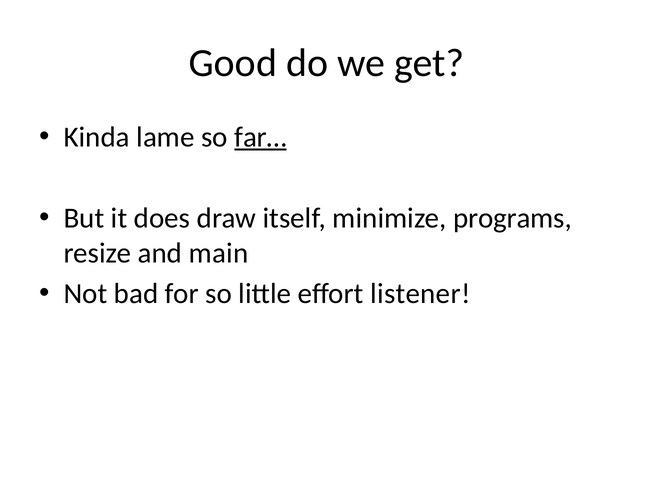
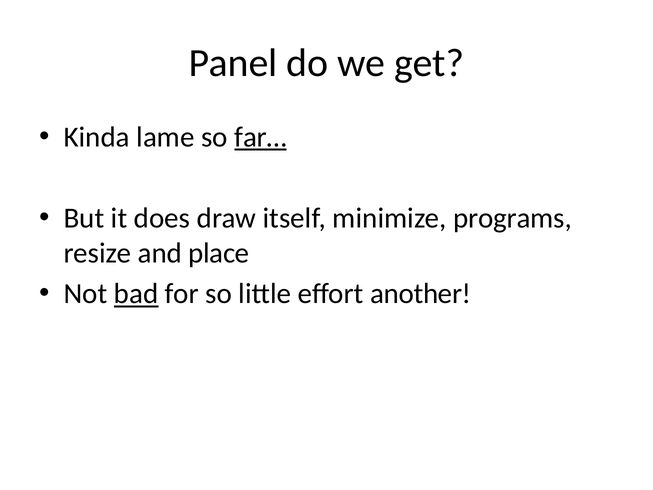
Good: Good -> Panel
main: main -> place
bad underline: none -> present
listener: listener -> another
